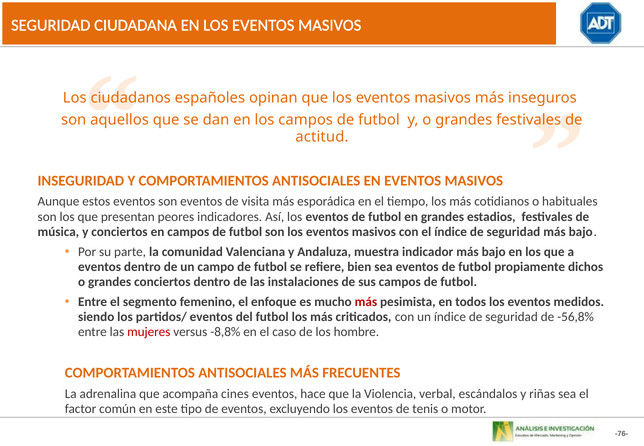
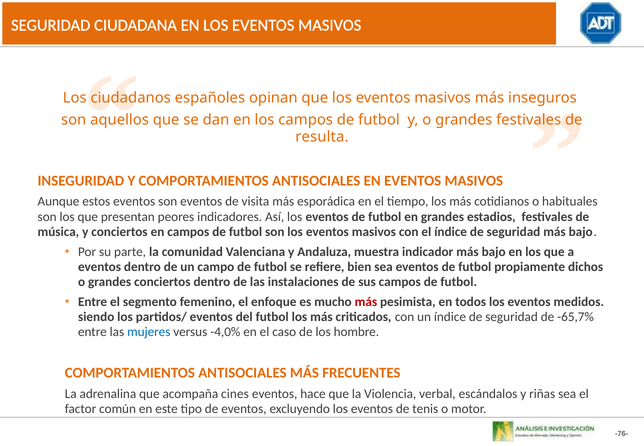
actitud: actitud -> resulta
-56,8%: -56,8% -> -65,7%
mujeres colour: red -> blue
-8,8%: -8,8% -> -4,0%
